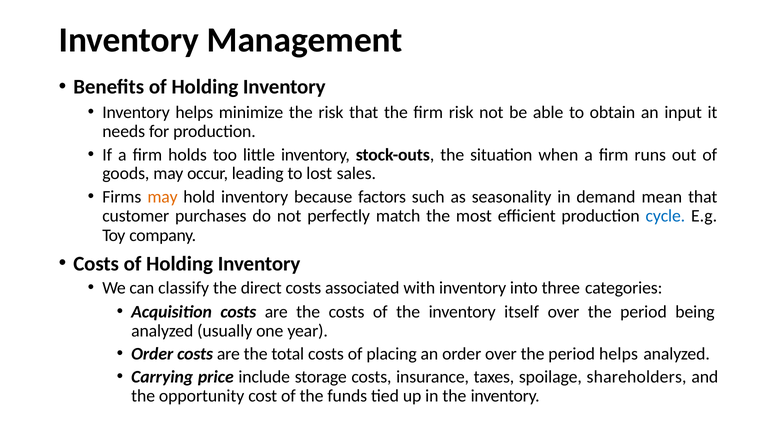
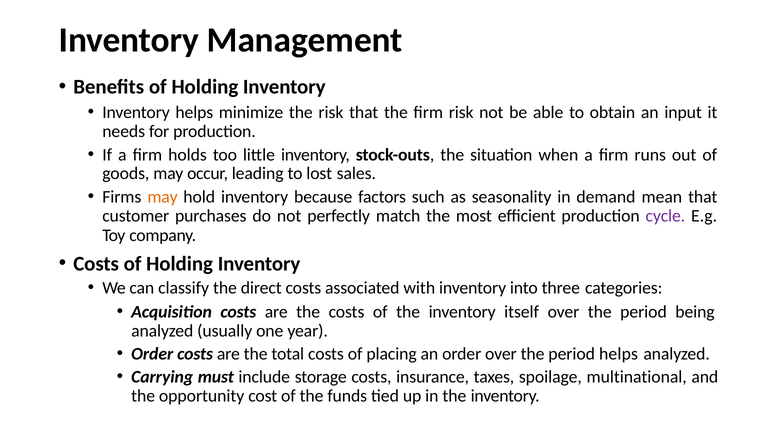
cycle colour: blue -> purple
price: price -> must
shareholders: shareholders -> multinational
